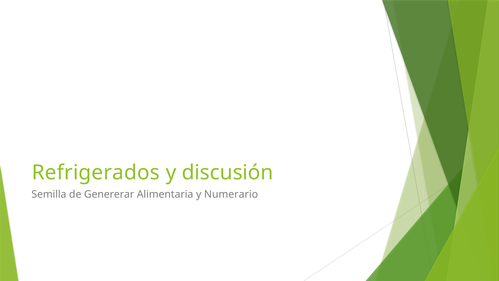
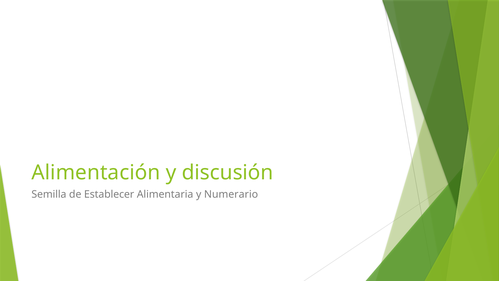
Refrigerados: Refrigerados -> Alimentación
Genererar: Genererar -> Establecer
